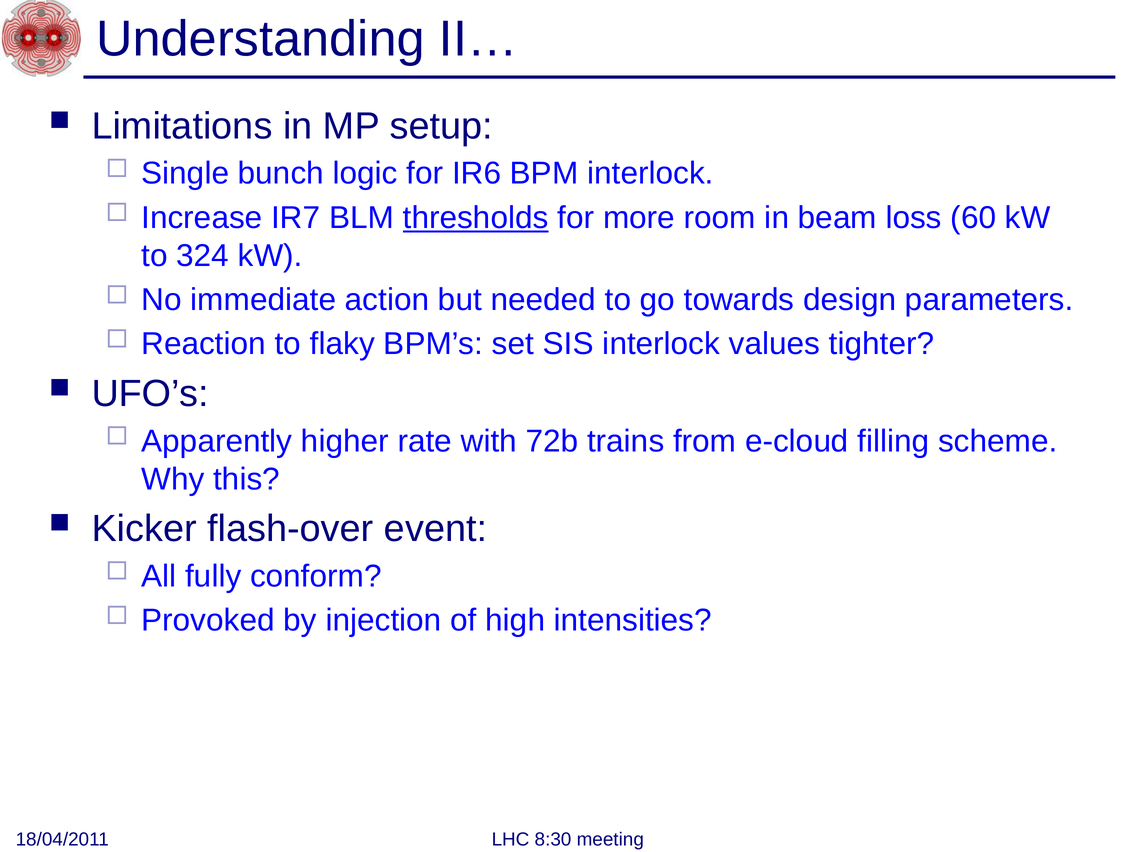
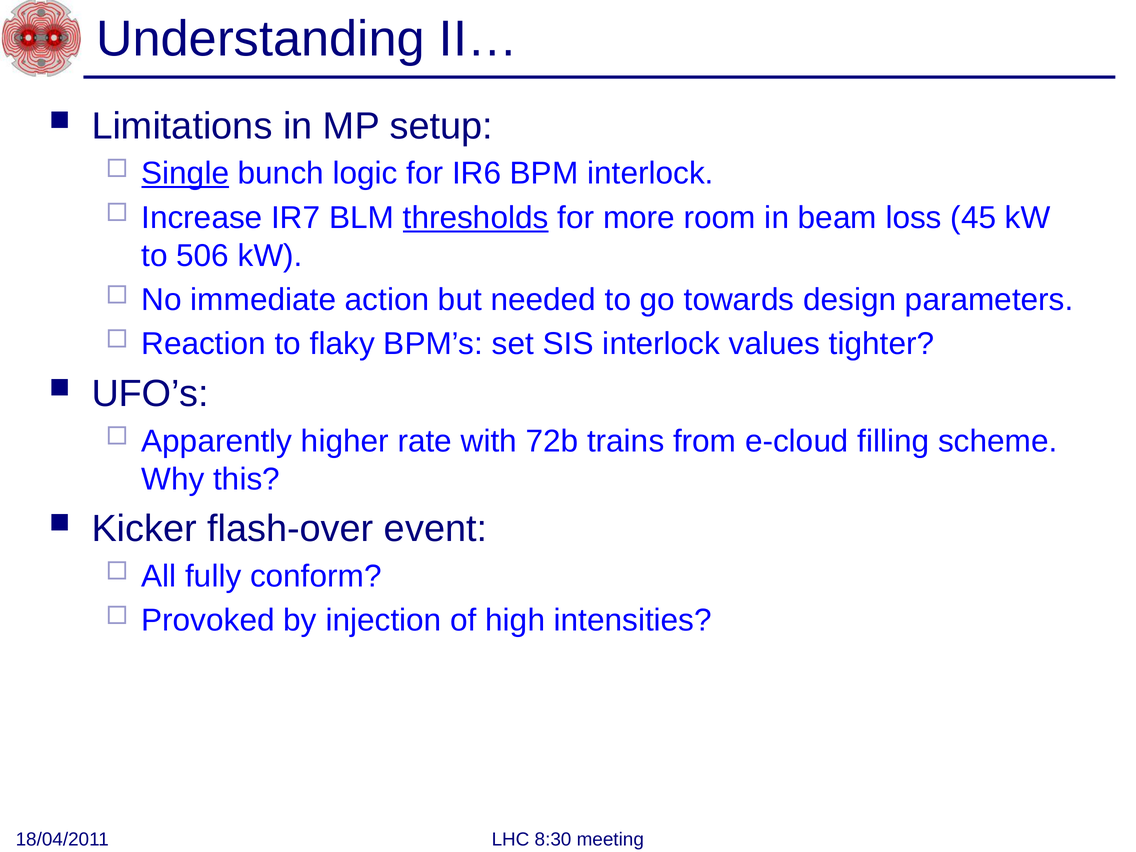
Single underline: none -> present
60: 60 -> 45
324: 324 -> 506
